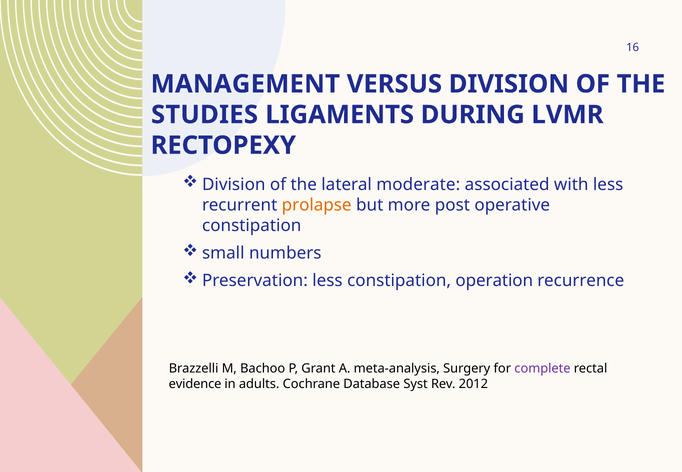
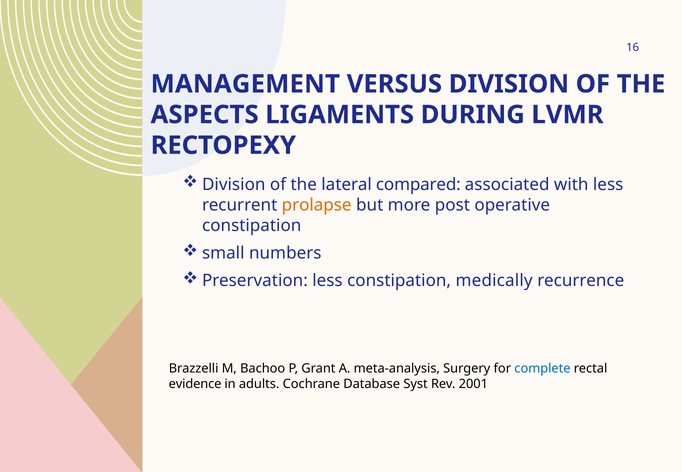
STUDIES: STUDIES -> ASPECTS
moderate: moderate -> compared
operation: operation -> medically
complete colour: purple -> blue
2012: 2012 -> 2001
